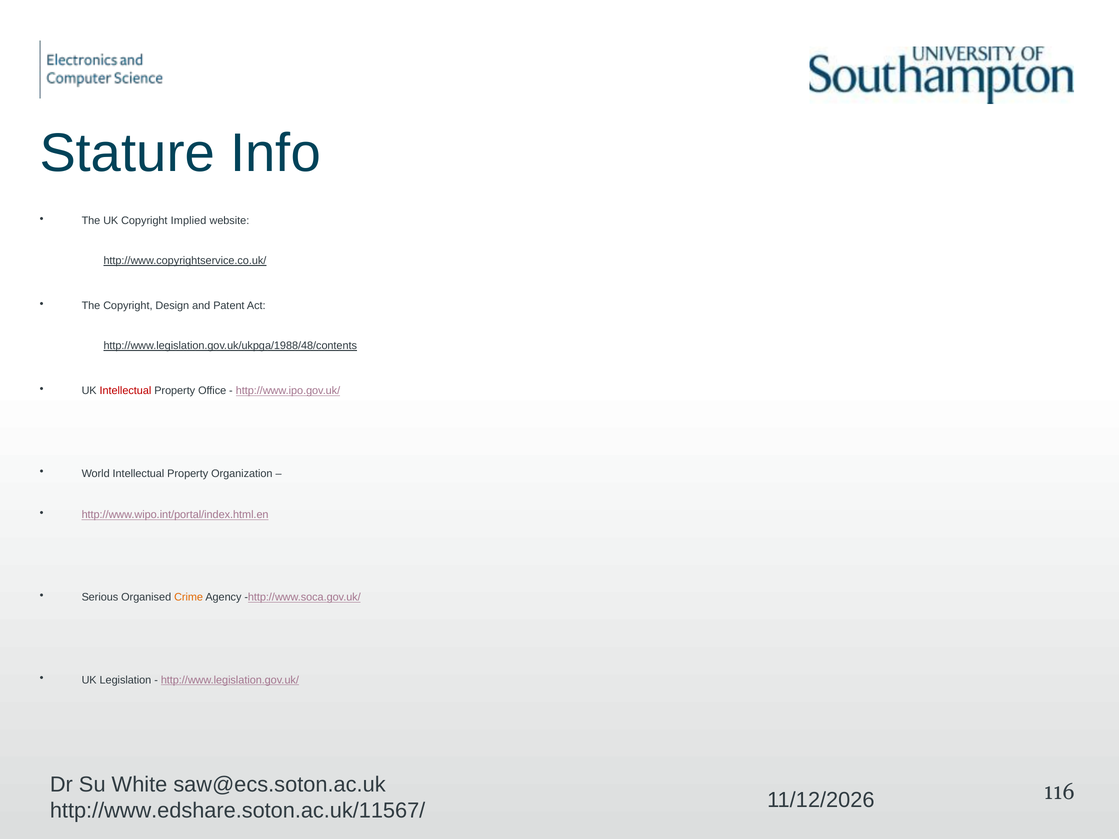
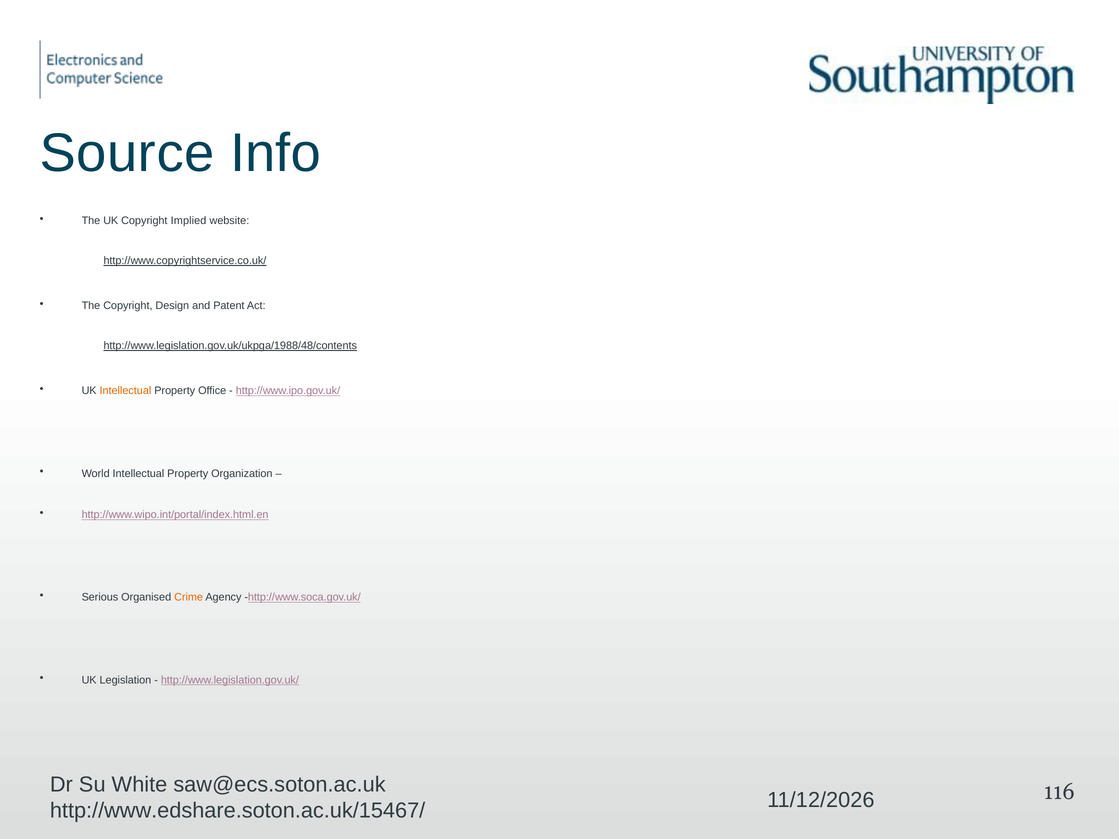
Stature: Stature -> Source
Intellectual at (125, 391) colour: red -> orange
http://www.edshare.soton.ac.uk/11567/: http://www.edshare.soton.ac.uk/11567/ -> http://www.edshare.soton.ac.uk/15467/
